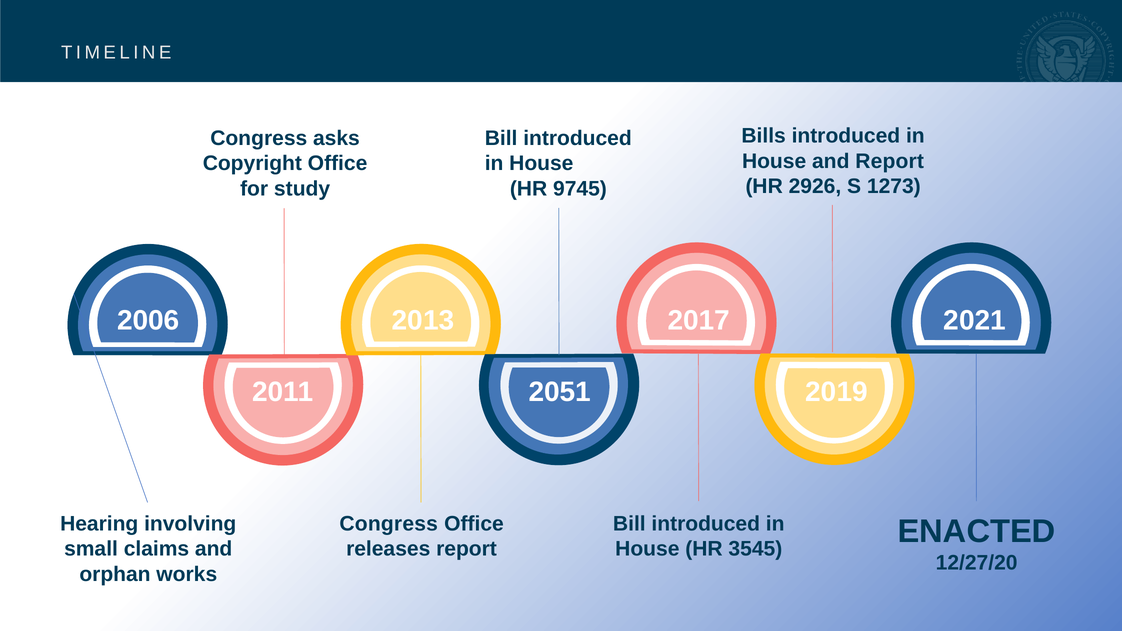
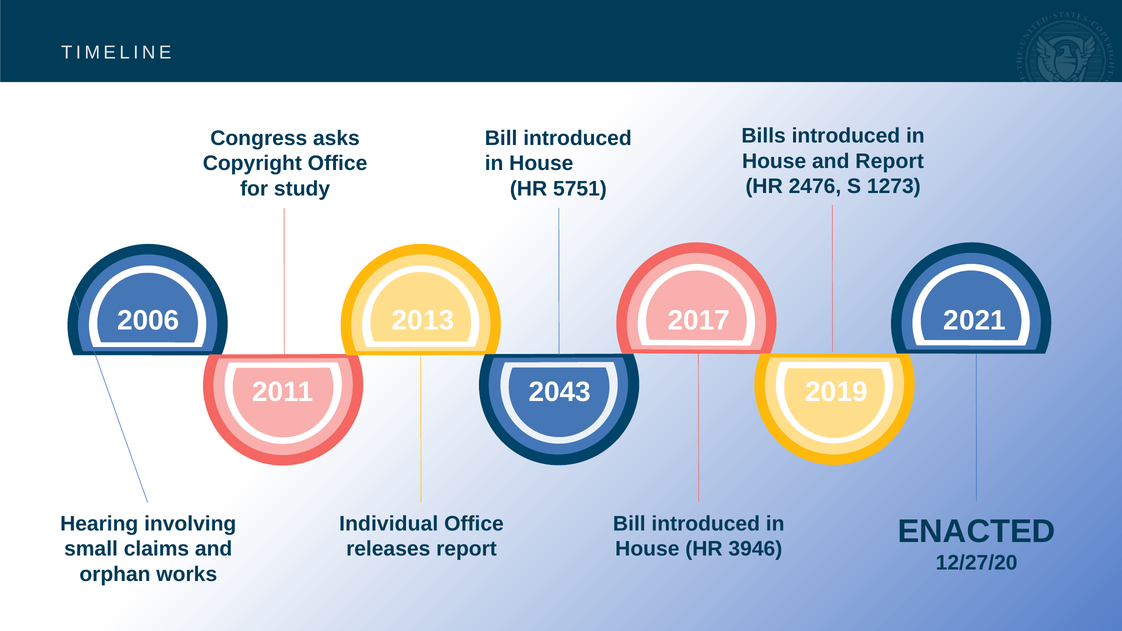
2926: 2926 -> 2476
9745: 9745 -> 5751
2051: 2051 -> 2043
Congress at (389, 524): Congress -> Individual
3545: 3545 -> 3946
